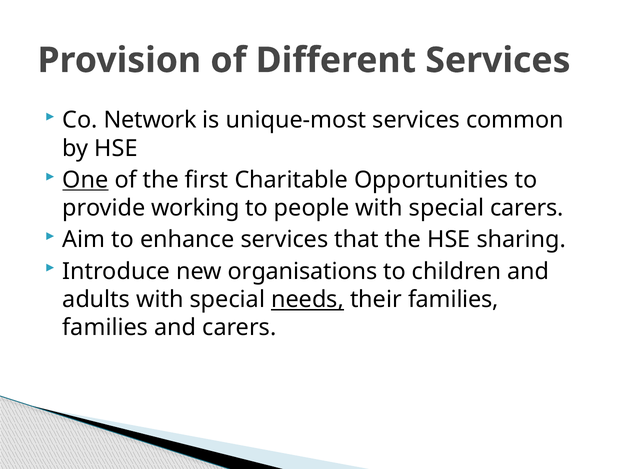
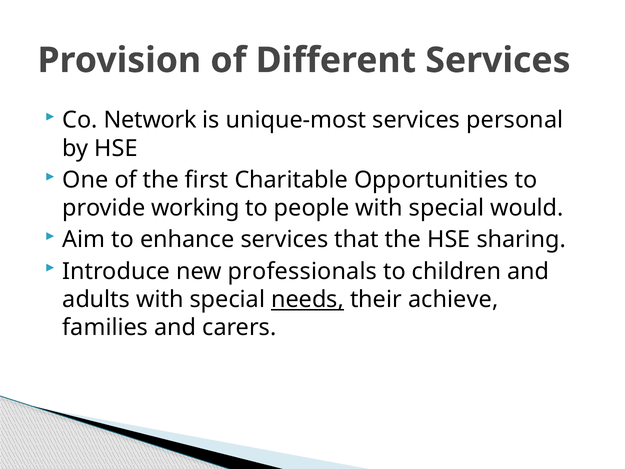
common: common -> personal
One underline: present -> none
special carers: carers -> would
organisations: organisations -> professionals
their families: families -> achieve
